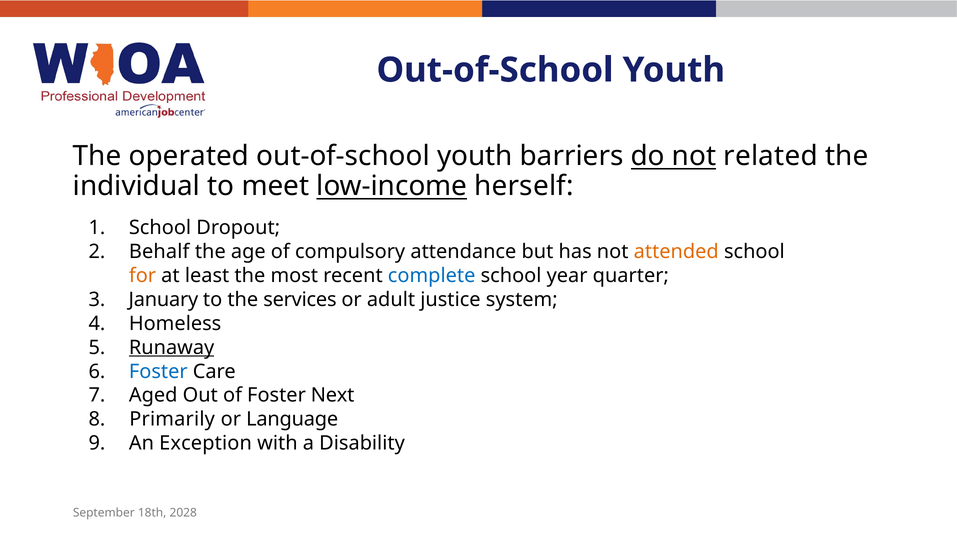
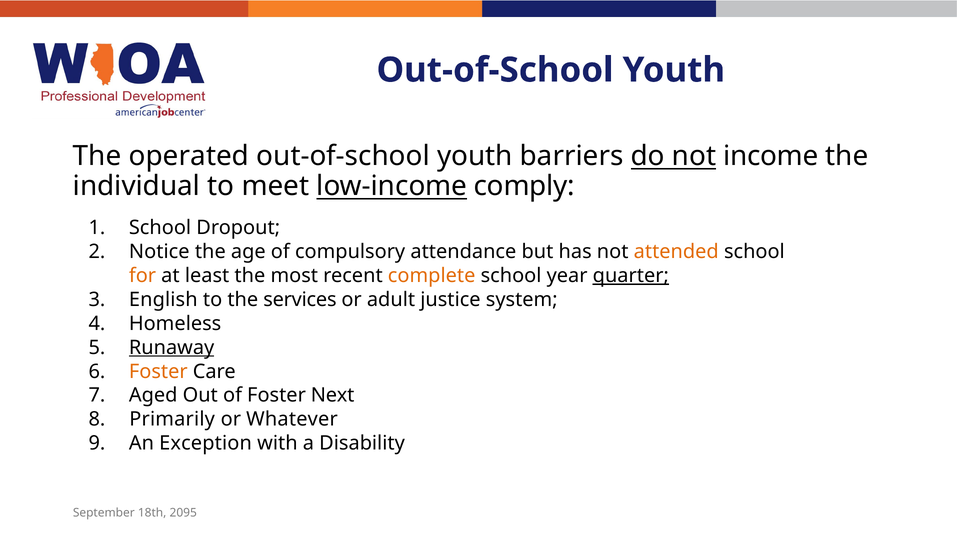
related: related -> income
herself: herself -> comply
Behalf: Behalf -> Notice
complete colour: blue -> orange
quarter underline: none -> present
January: January -> English
Foster at (158, 372) colour: blue -> orange
Language: Language -> Whatever
2028: 2028 -> 2095
